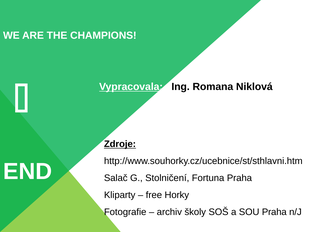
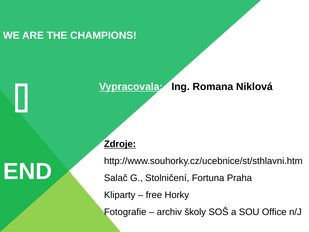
SOU Praha: Praha -> Office
